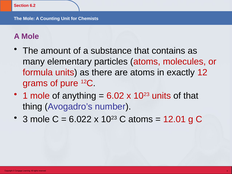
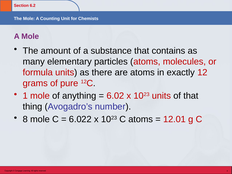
3: 3 -> 8
